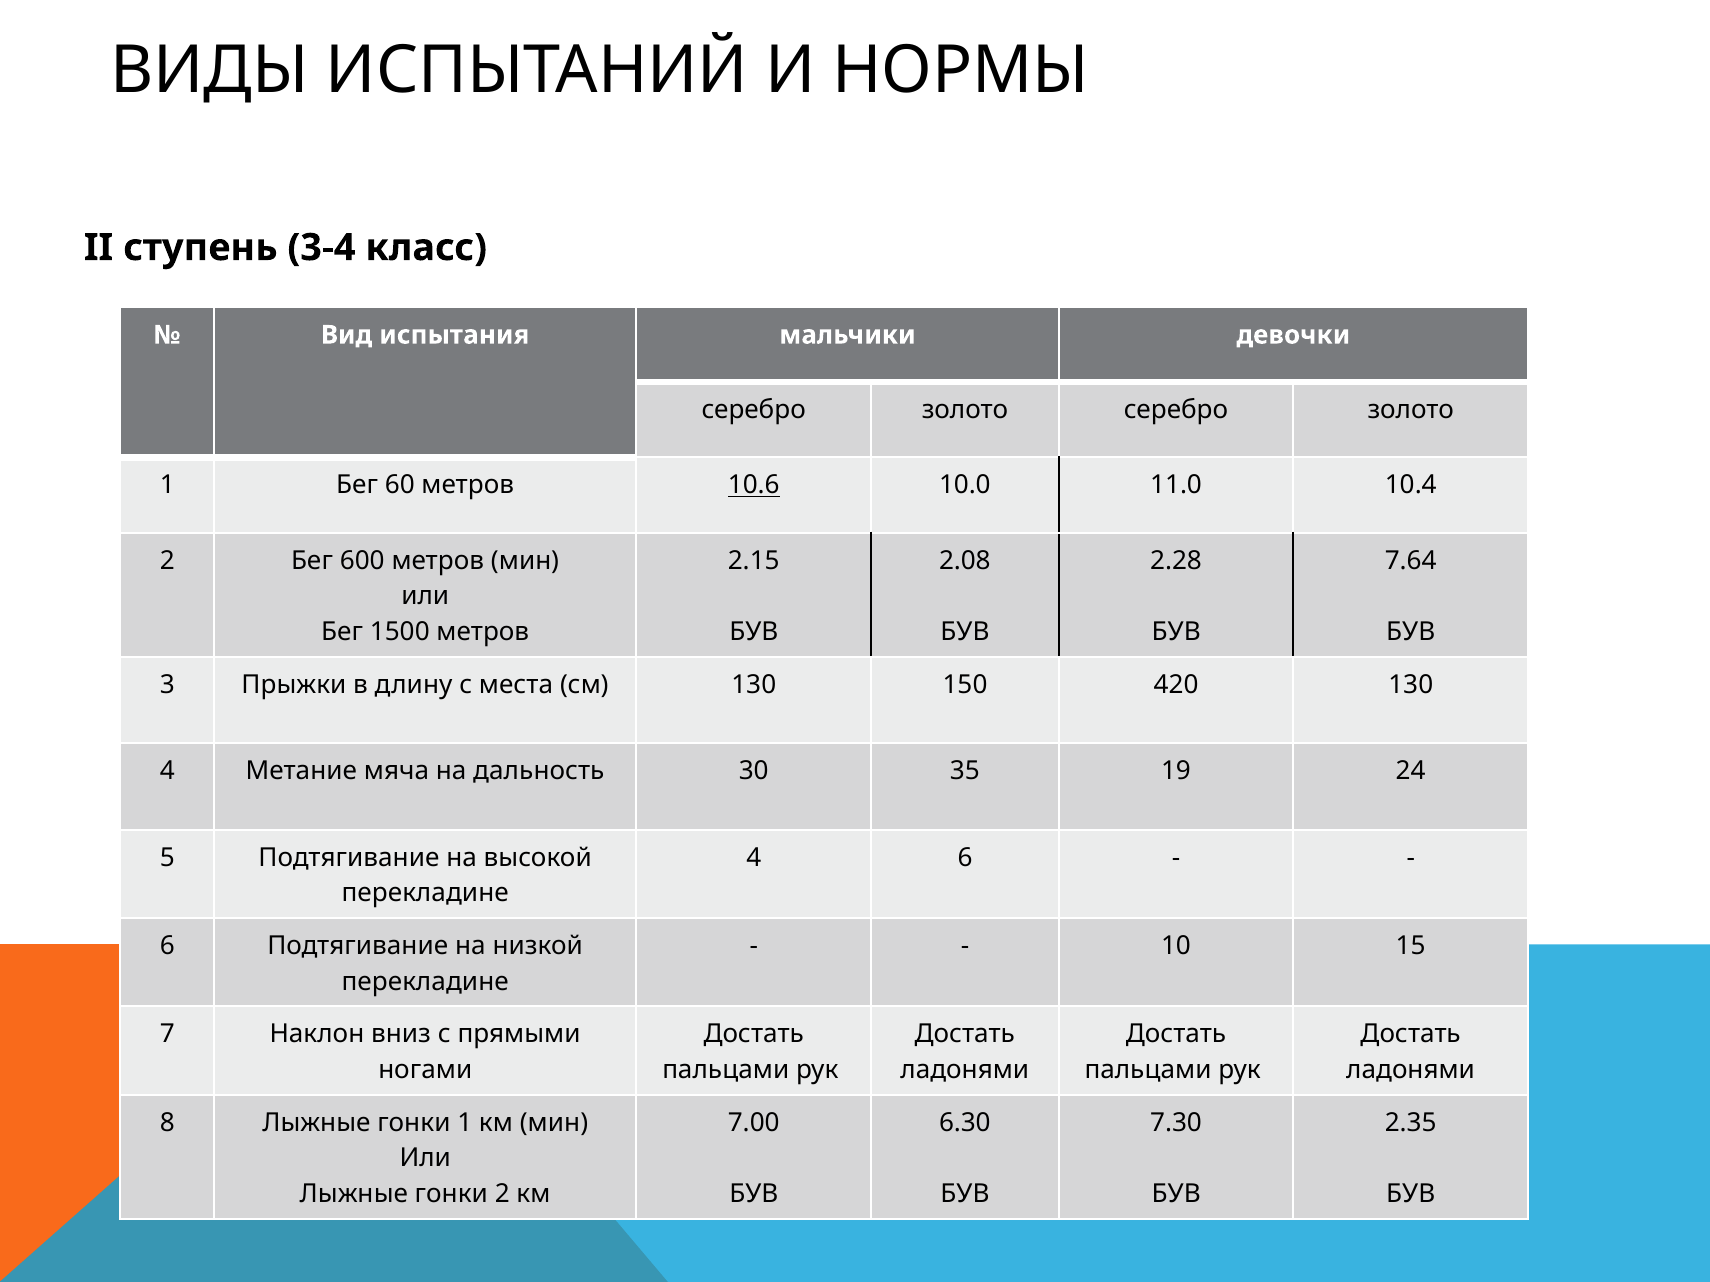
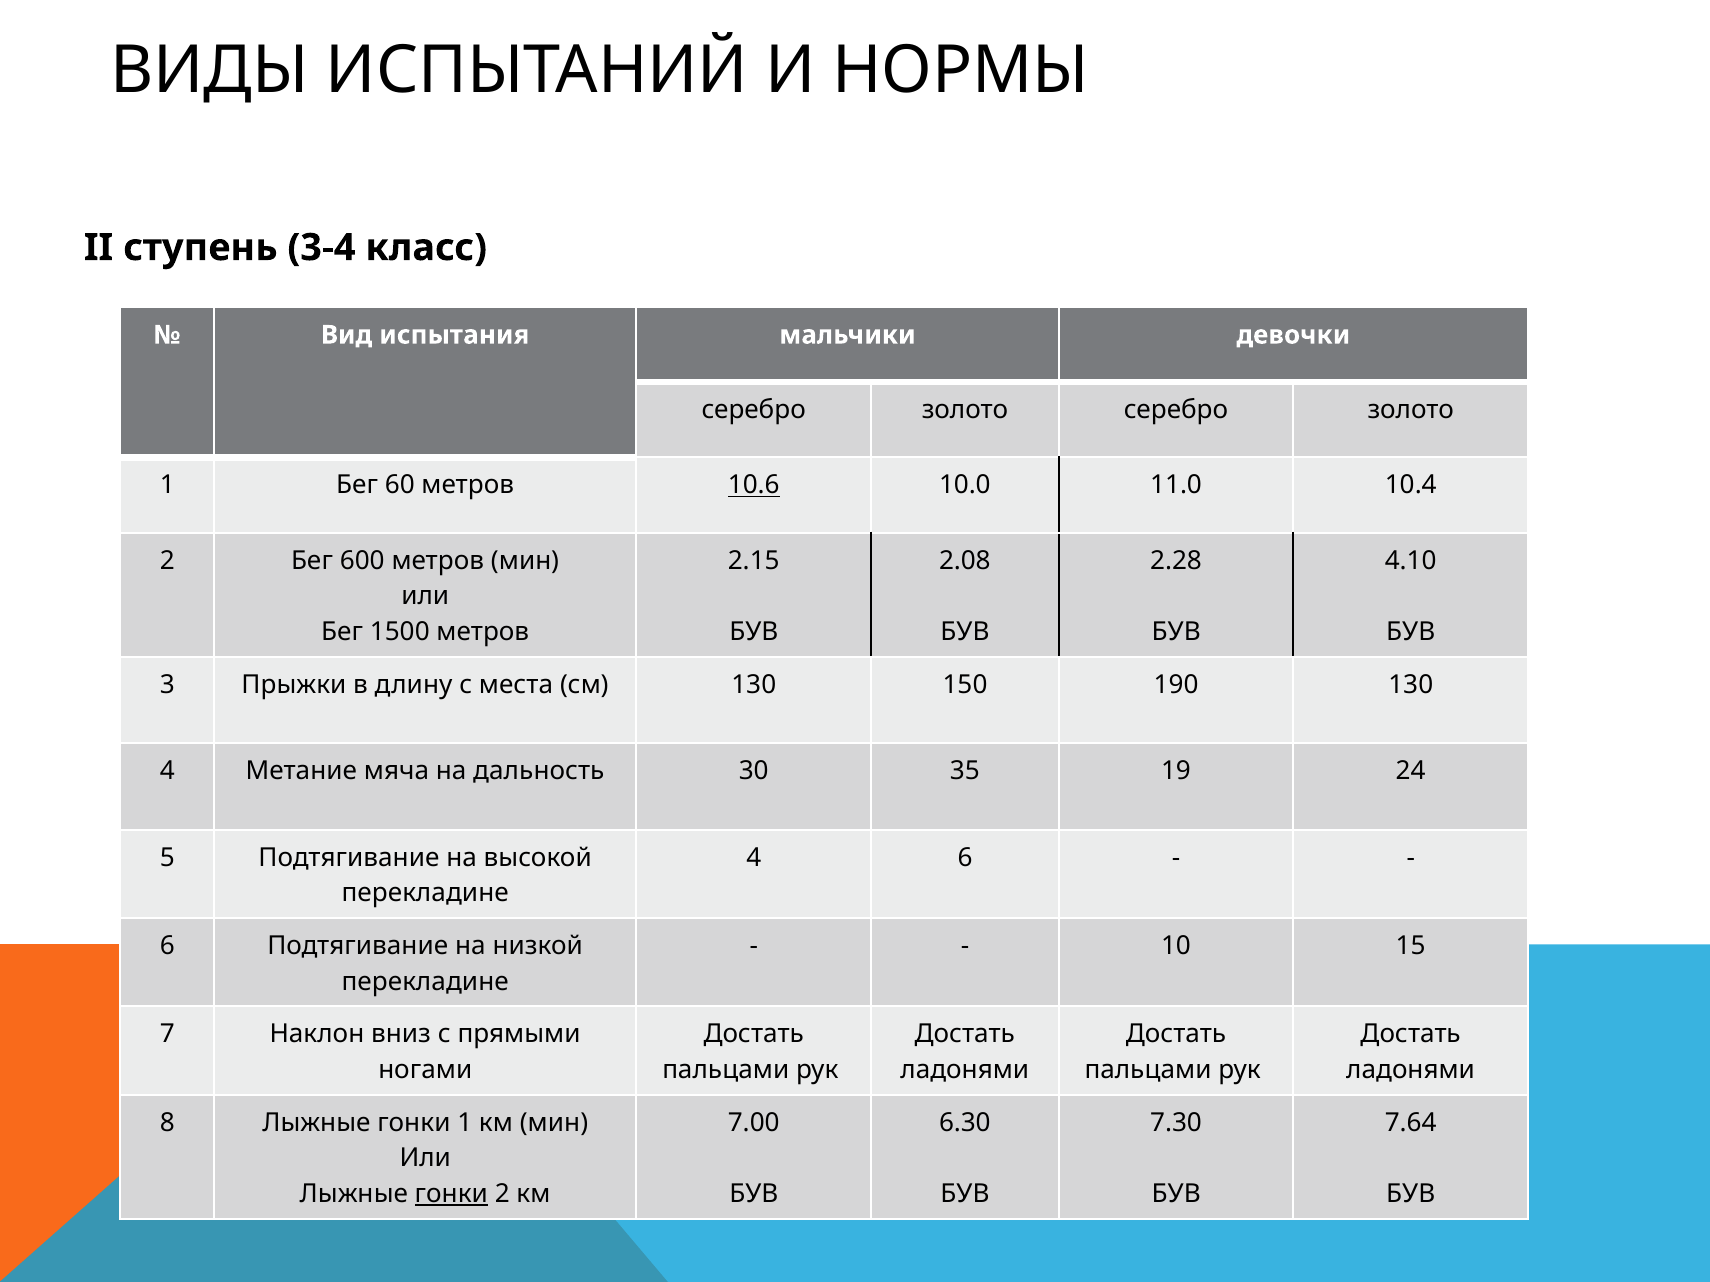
7.64: 7.64 -> 4.10
420: 420 -> 190
2.35: 2.35 -> 7.64
гонки at (451, 1194) underline: none -> present
